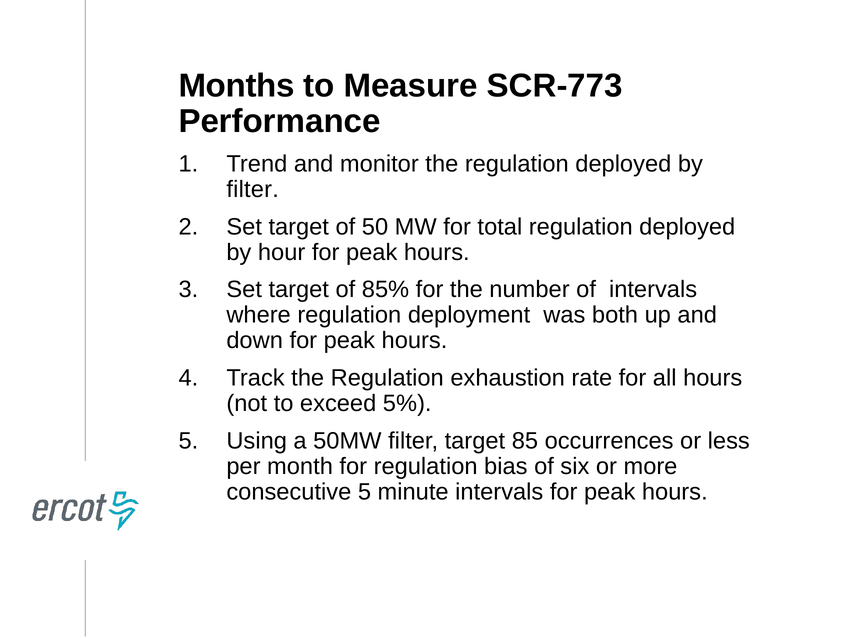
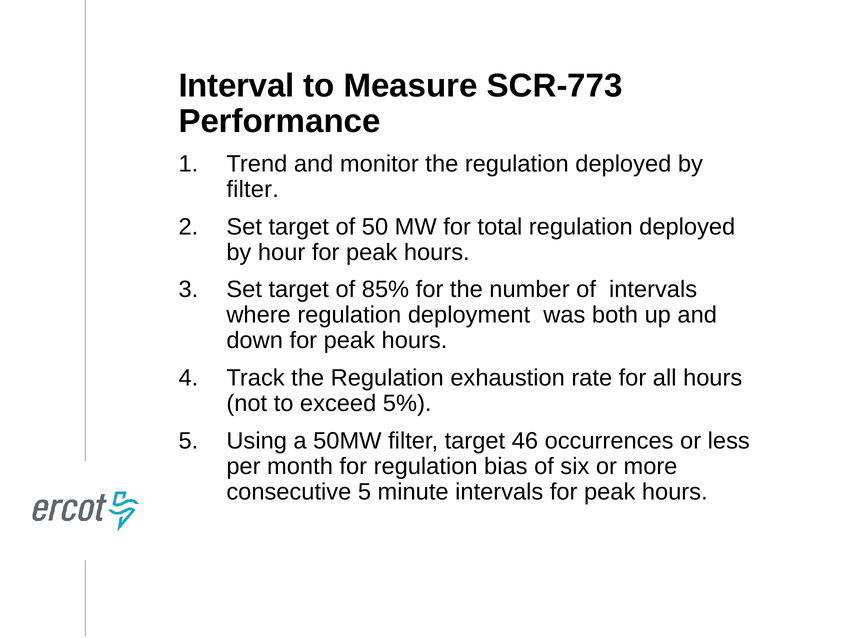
Months: Months -> Interval
85: 85 -> 46
